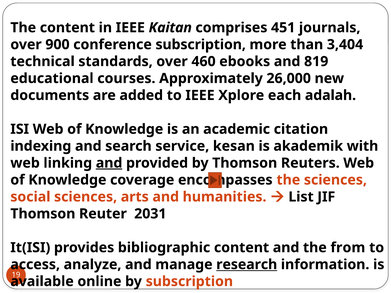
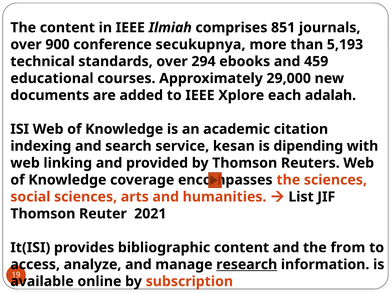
Kaitan: Kaitan -> Ilmiah
451: 451 -> 851
conference subscription: subscription -> secukupnya
3,404: 3,404 -> 5,193
460: 460 -> 294
819: 819 -> 459
26,000: 26,000 -> 29,000
akademik: akademik -> dipending
and at (109, 163) underline: present -> none
2031: 2031 -> 2021
